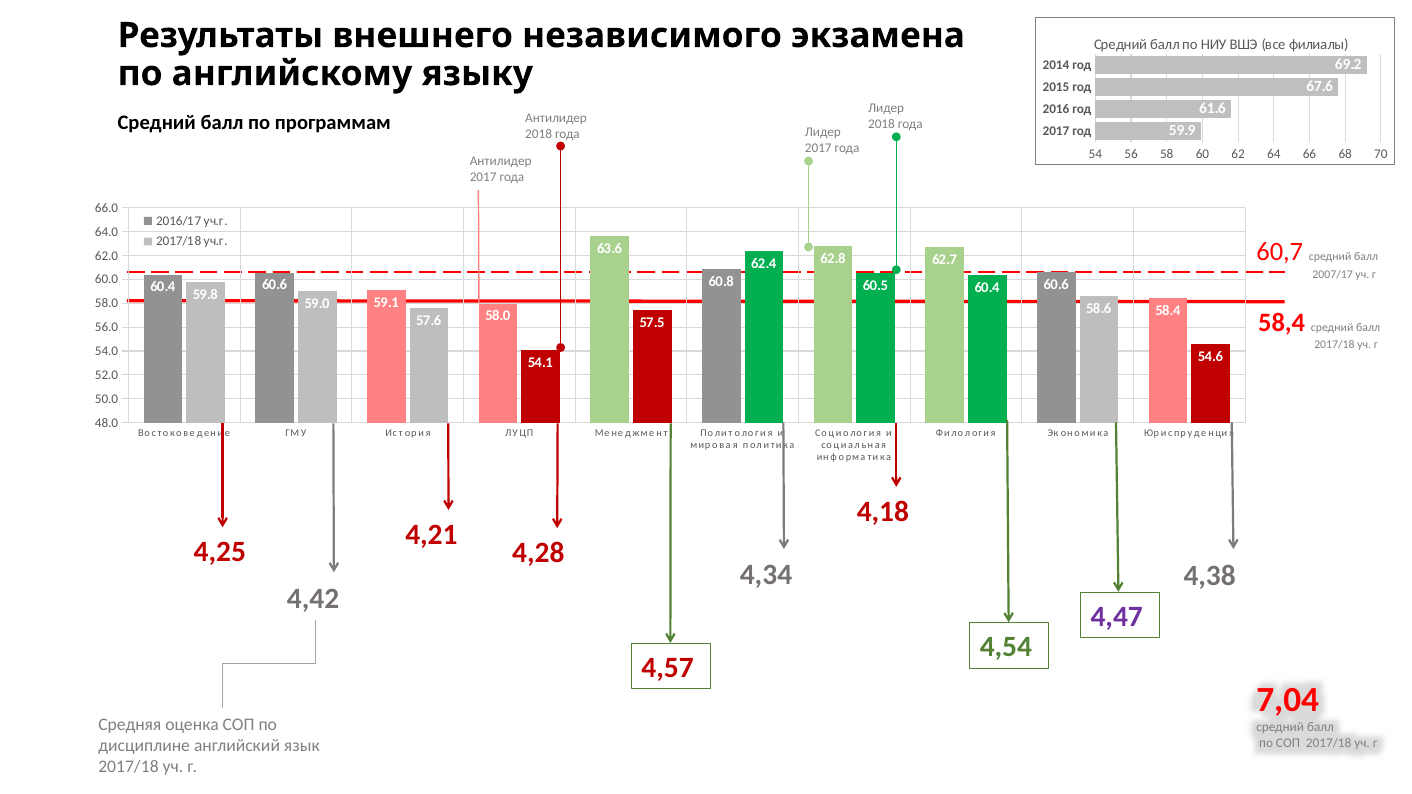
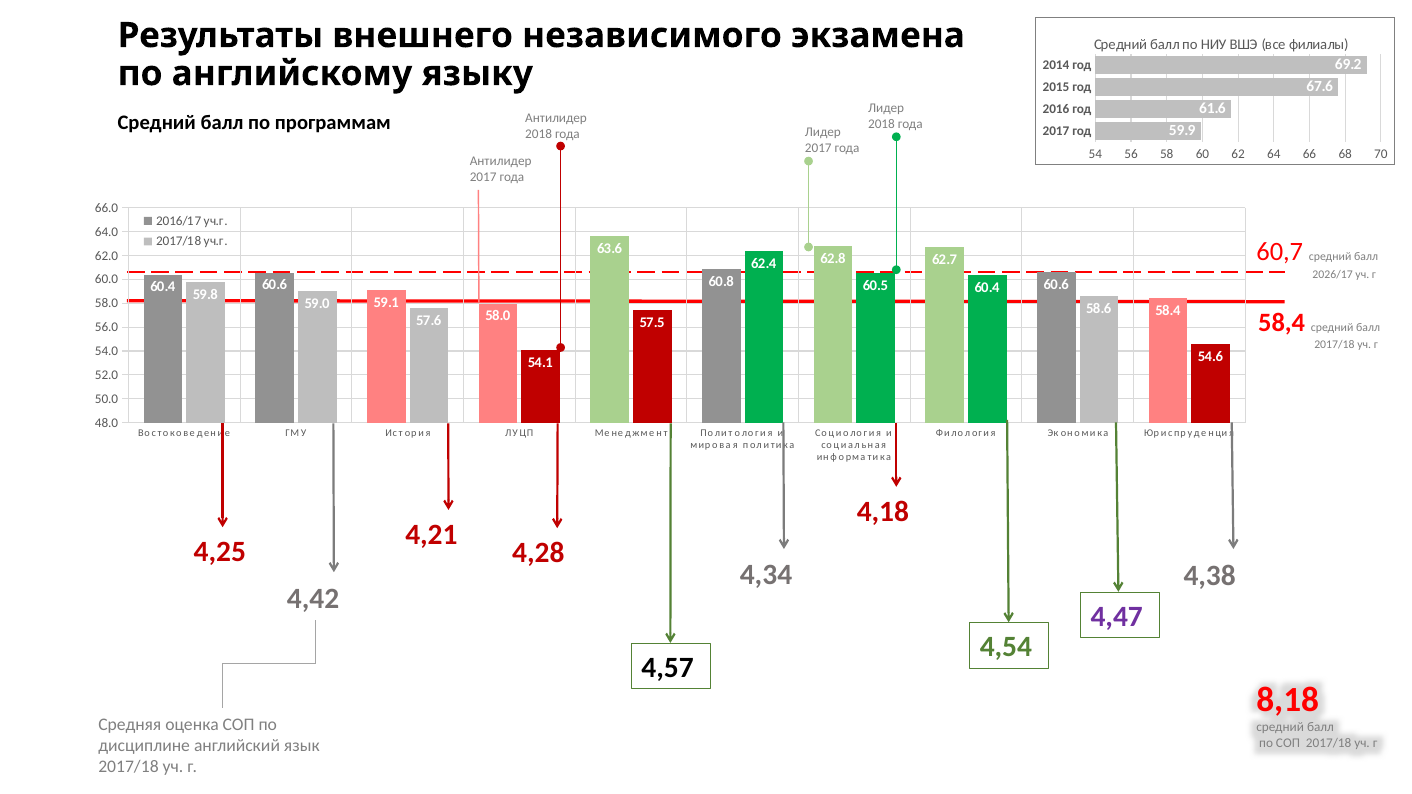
2007/17: 2007/17 -> 2026/17
4,57 colour: red -> black
7,04: 7,04 -> 8,18
